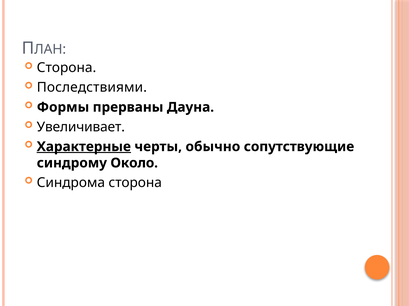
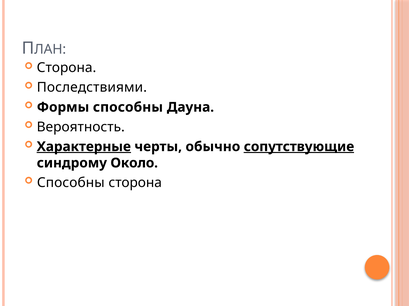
Формы прерваны: прерваны -> способны
Увеличивает: Увеличивает -> Вероятность
сопутствующие underline: none -> present
Синдрома at (71, 183): Синдрома -> Способны
